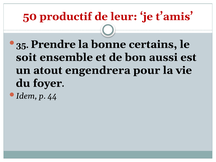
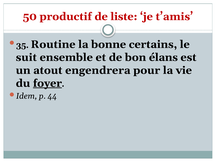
leur: leur -> liste
Prendre: Prendre -> Routine
soit: soit -> suit
aussi: aussi -> élans
foyer underline: none -> present
